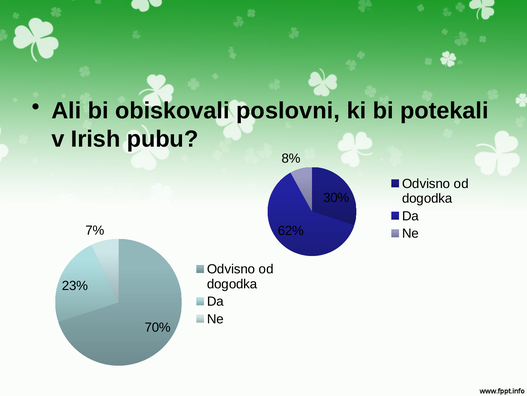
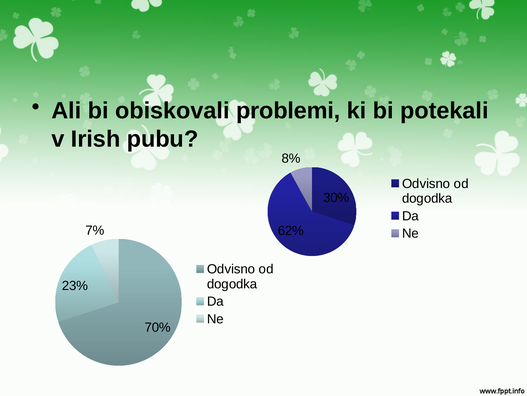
poslovni: poslovni -> problemi
